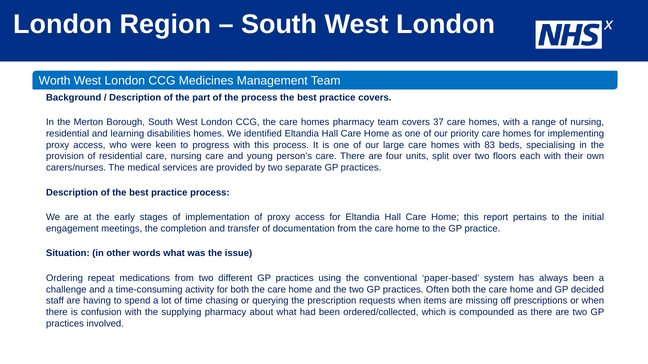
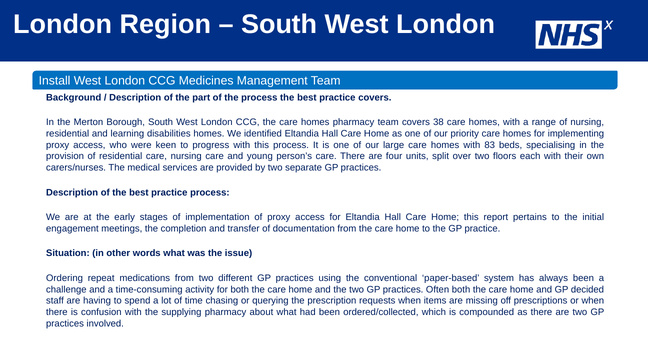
Worth: Worth -> Install
37: 37 -> 38
